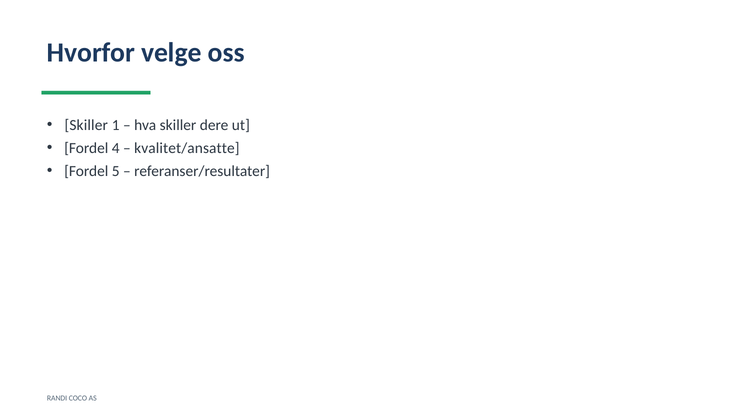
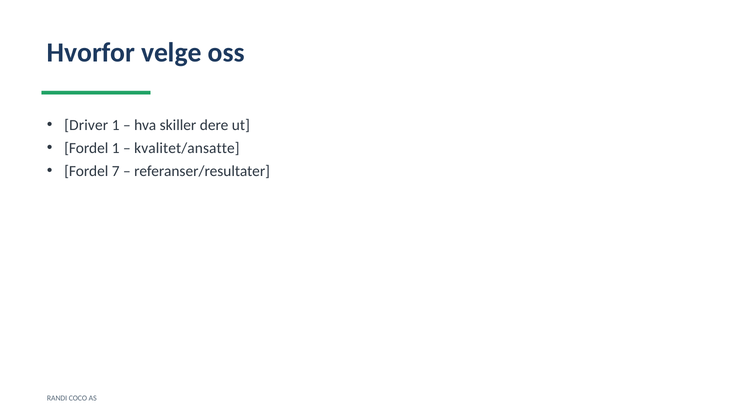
Skiller at (86, 125): Skiller -> Driver
Fordel 4: 4 -> 1
5: 5 -> 7
